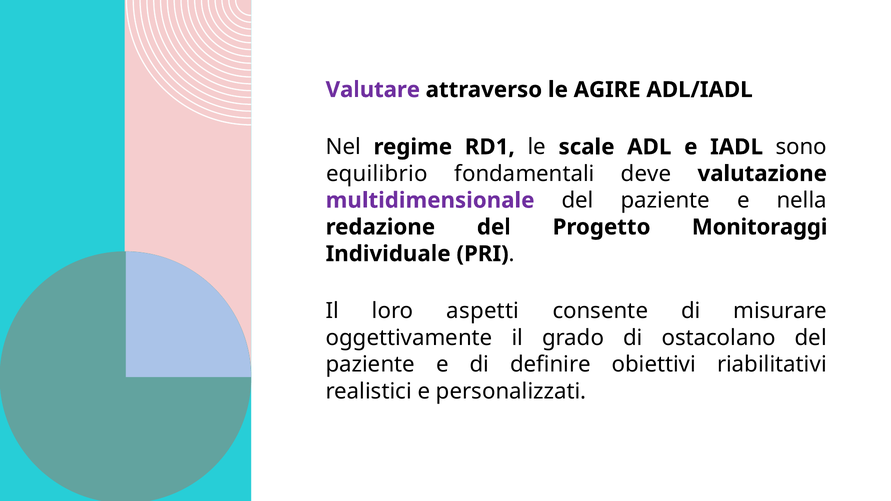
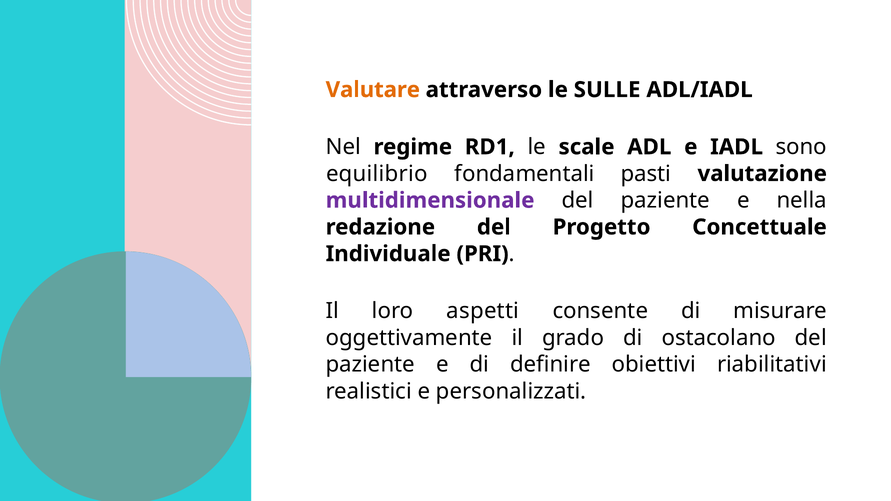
Valutare colour: purple -> orange
AGIRE: AGIRE -> SULLE
deve: deve -> pasti
Monitoraggi: Monitoraggi -> Concettuale
